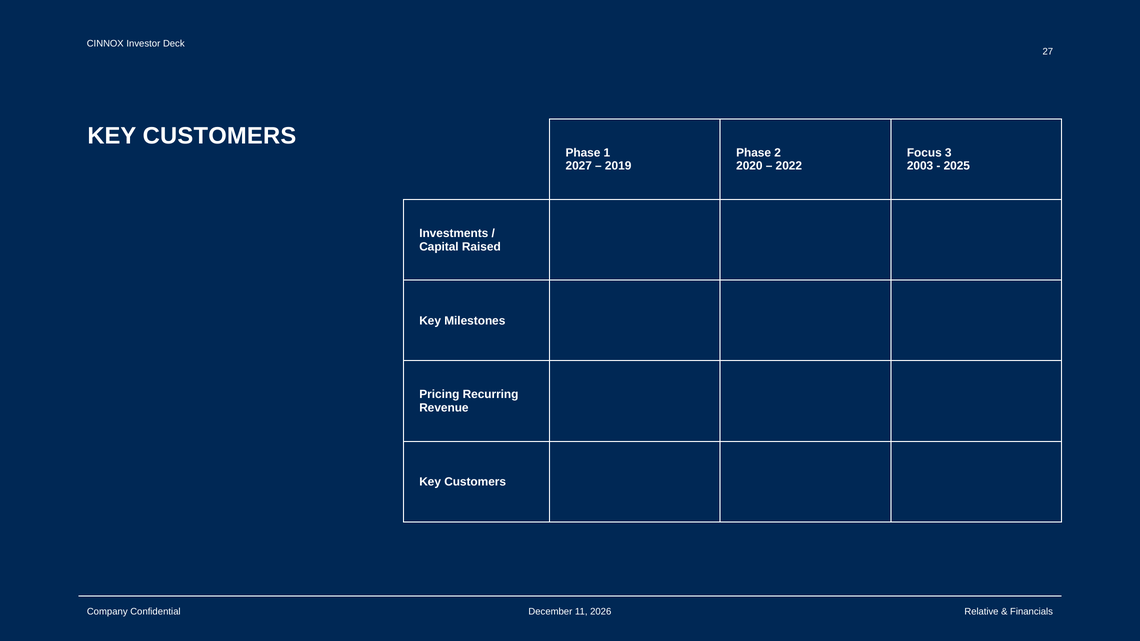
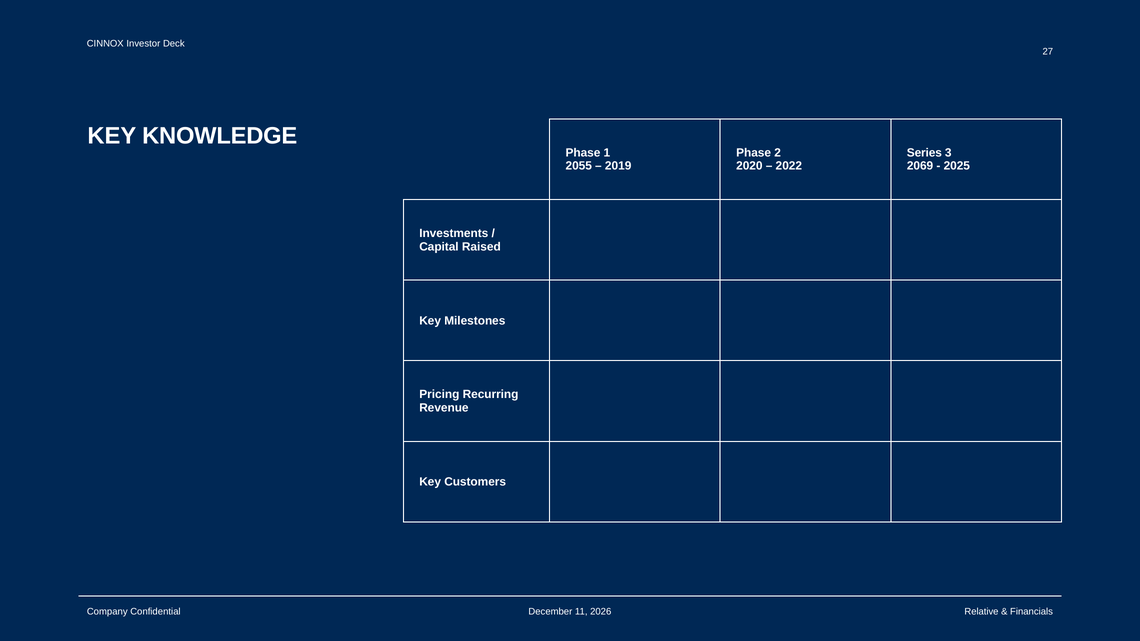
CUSTOMERS at (219, 136): CUSTOMERS -> KNOWLEDGE
Focus: Focus -> Series
2027: 2027 -> 2055
2003: 2003 -> 2069
